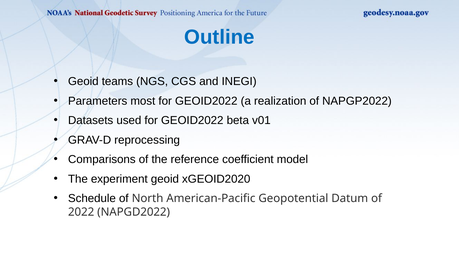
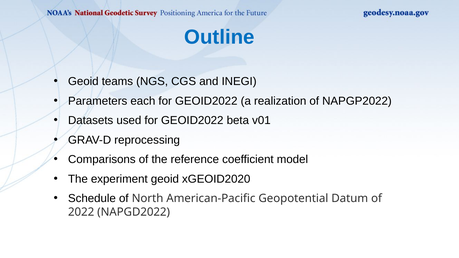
most: most -> each
